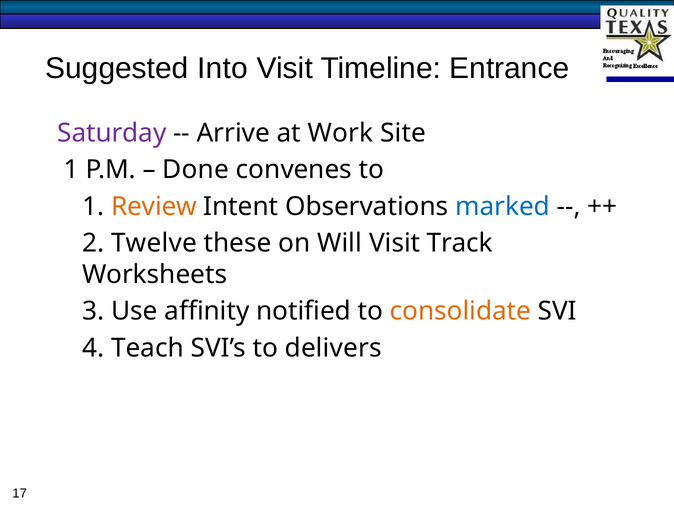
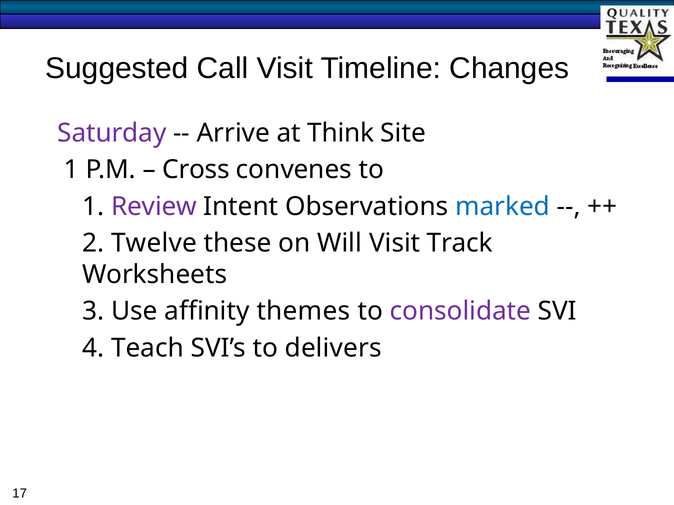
Into: Into -> Call
Entrance: Entrance -> Changes
Work: Work -> Think
Done: Done -> Cross
Review colour: orange -> purple
notified: notified -> themes
consolidate colour: orange -> purple
